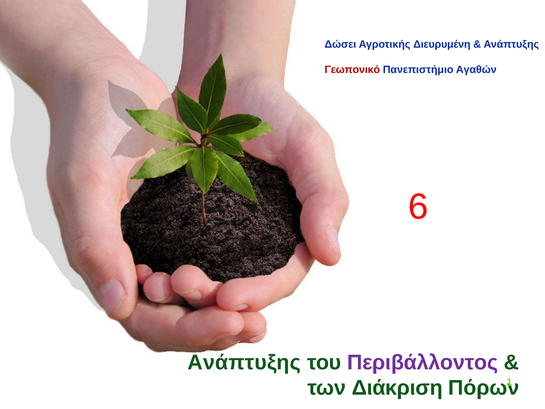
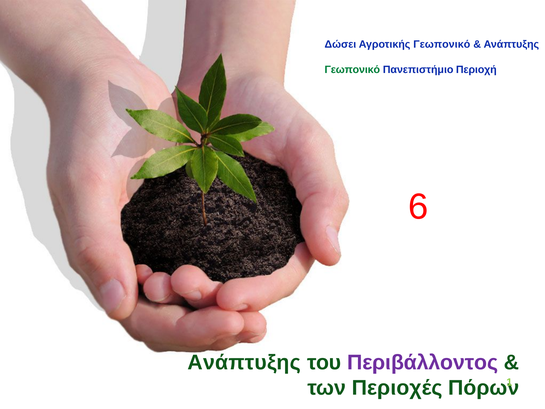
Αγροτικής Διευρυμένη: Διευρυμένη -> Γεωπονικό
Γεωπονικό at (352, 70) colour: red -> green
Αγαθών: Αγαθών -> Περιοχή
Διάκριση: Διάκριση -> Περιοχές
